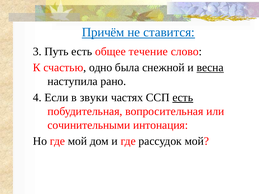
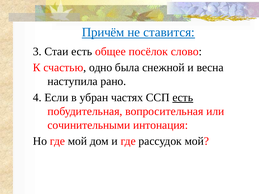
Путь: Путь -> Стаи
течение: течение -> посёлок
весна underline: present -> none
звуки: звуки -> убран
